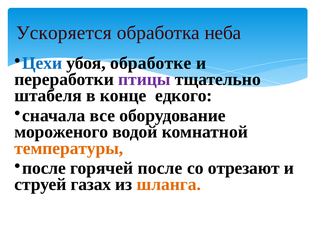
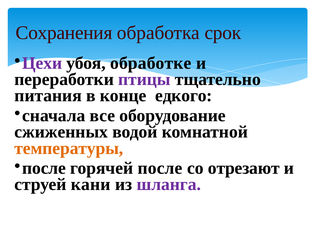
Ускоряется: Ускоряется -> Сохранения
неба: неба -> срок
Цехи colour: blue -> purple
штабеля: штабеля -> питания
мороженого: мороженого -> сжиженных
газах: газах -> кани
шланга colour: orange -> purple
